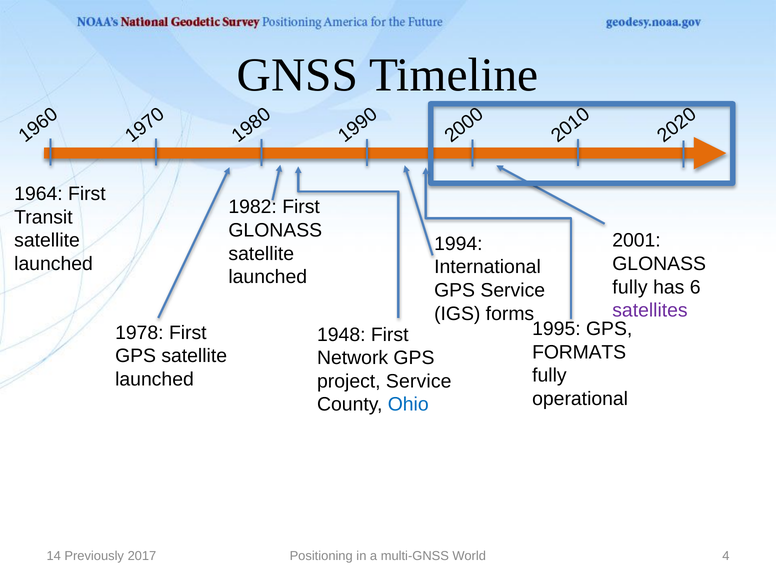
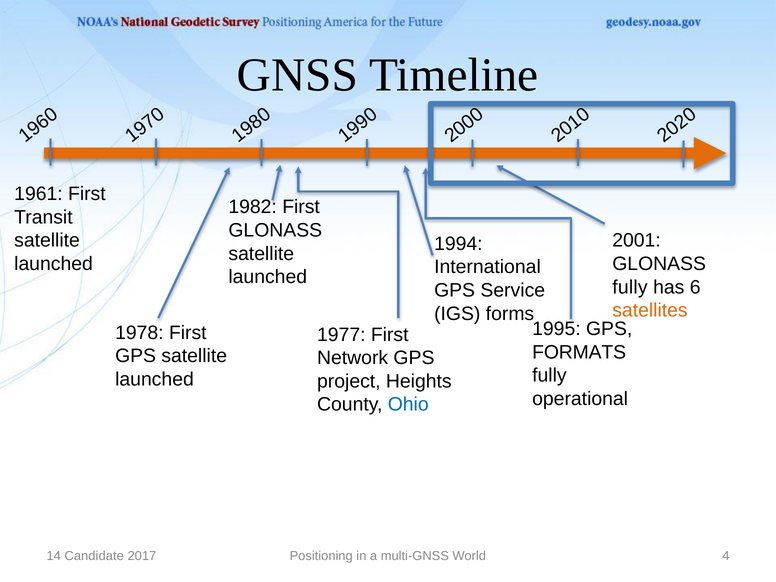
1964: 1964 -> 1961
satellites colour: purple -> orange
1948: 1948 -> 1977
project Service: Service -> Heights
Previously: Previously -> Candidate
